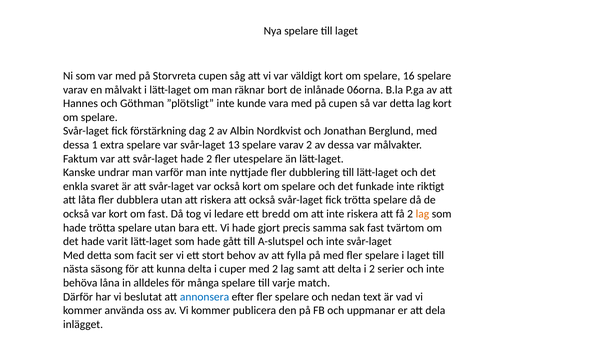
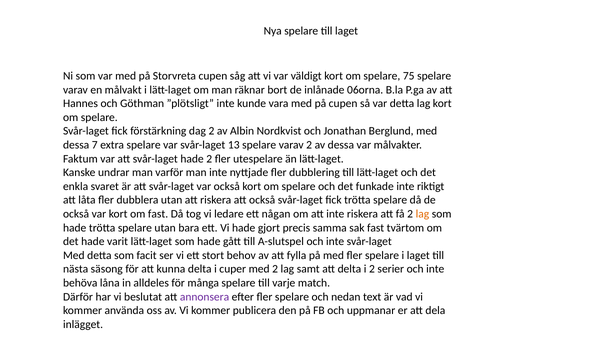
16: 16 -> 75
1: 1 -> 7
bredd: bredd -> någan
annonsera colour: blue -> purple
